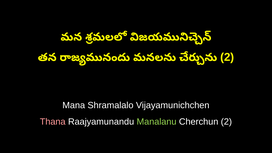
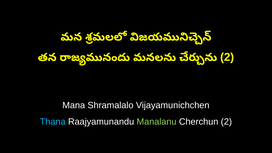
Thana colour: pink -> light blue
